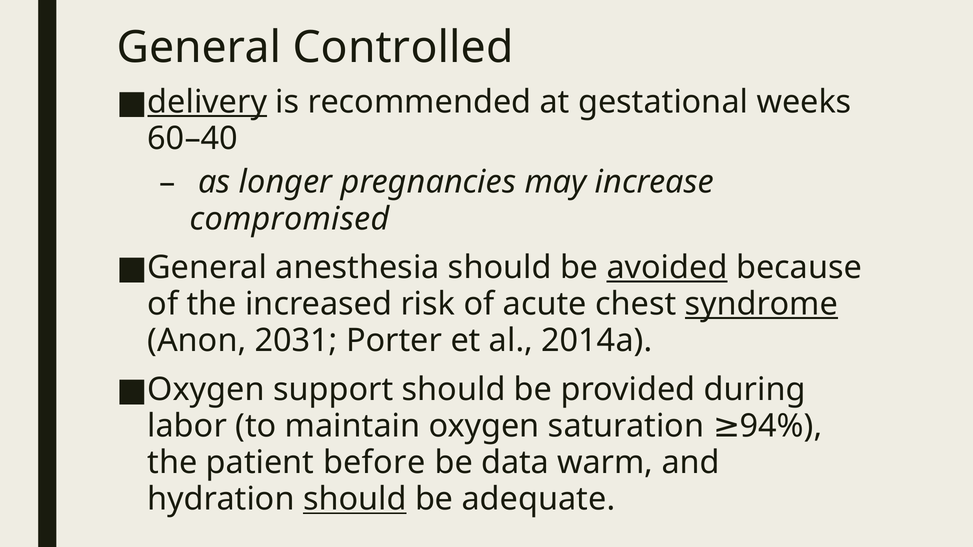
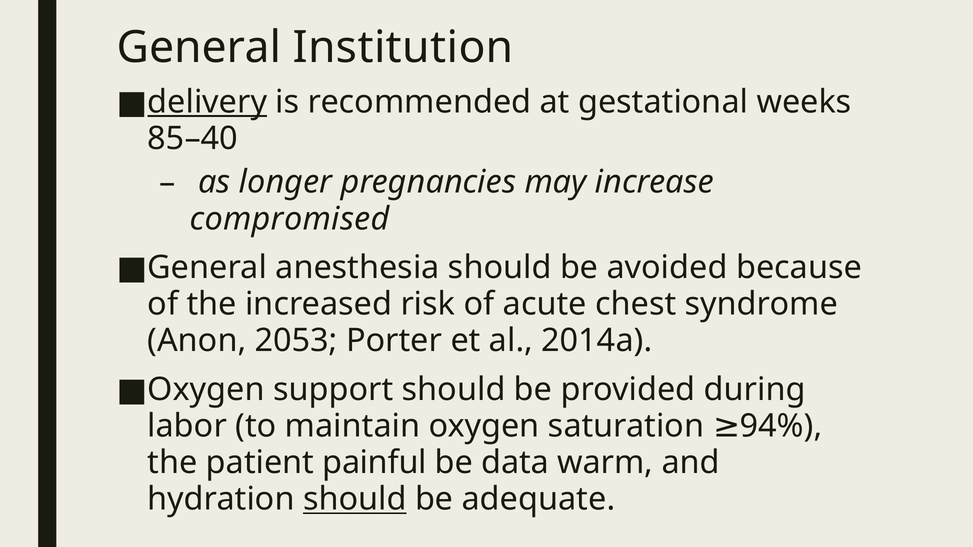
Controlled: Controlled -> Institution
60–40: 60–40 -> 85–40
avoided underline: present -> none
syndrome underline: present -> none
2031: 2031 -> 2053
before: before -> painful
